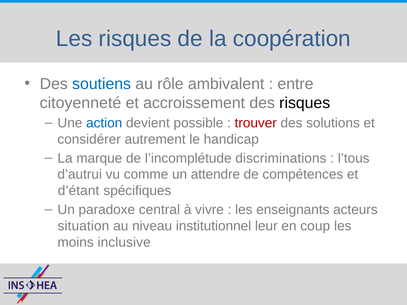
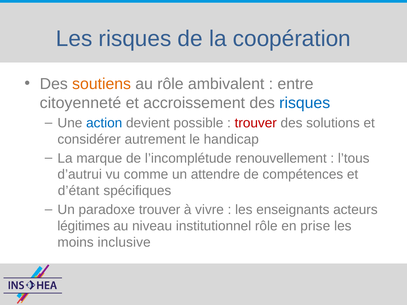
soutiens colour: blue -> orange
risques at (305, 103) colour: black -> blue
discriminations: discriminations -> renouvellement
paradoxe central: central -> trouver
situation: situation -> légitimes
institutionnel leur: leur -> rôle
coup: coup -> prise
